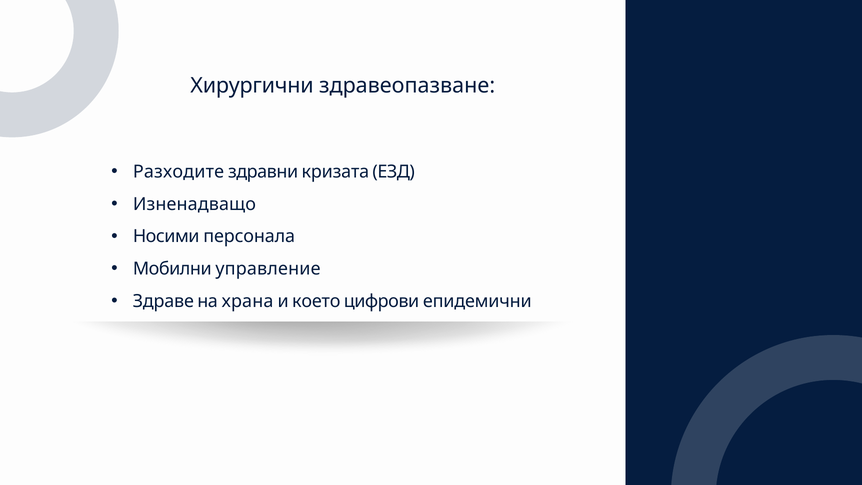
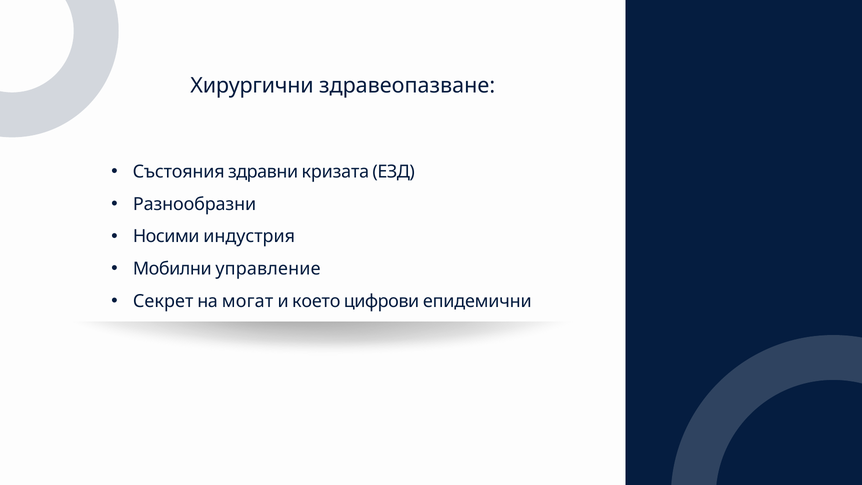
Разходите: Разходите -> Състояния
Изненадващо: Изненадващо -> Разнообразни
персонала: персонала -> индустрия
Здраве: Здраве -> Секрет
храна: храна -> могат
